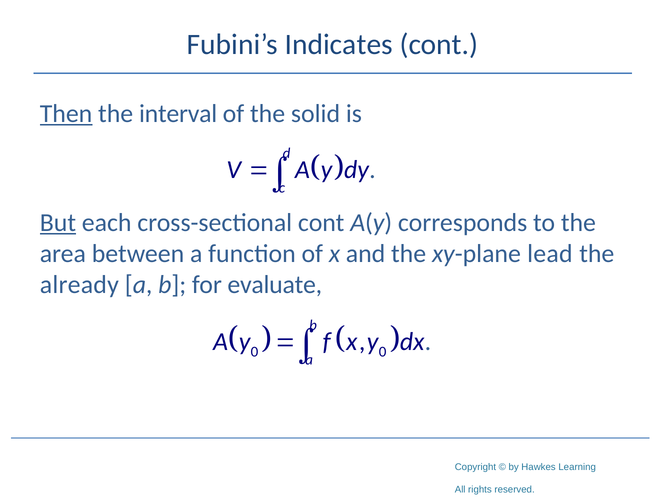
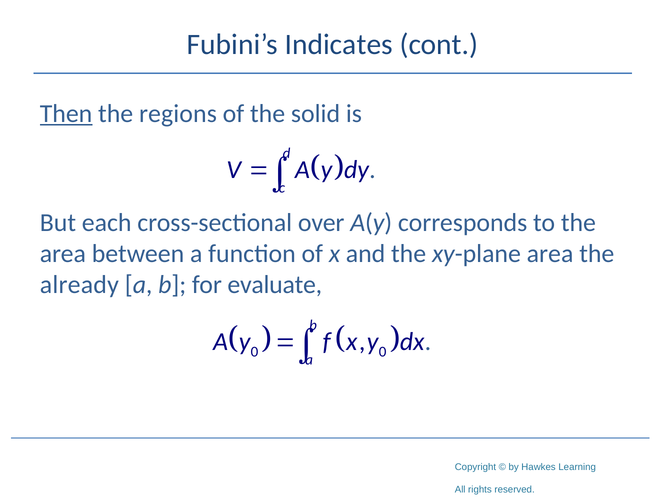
interval: interval -> regions
But underline: present -> none
cross-sectional cont: cont -> over
xy-plane lead: lead -> area
